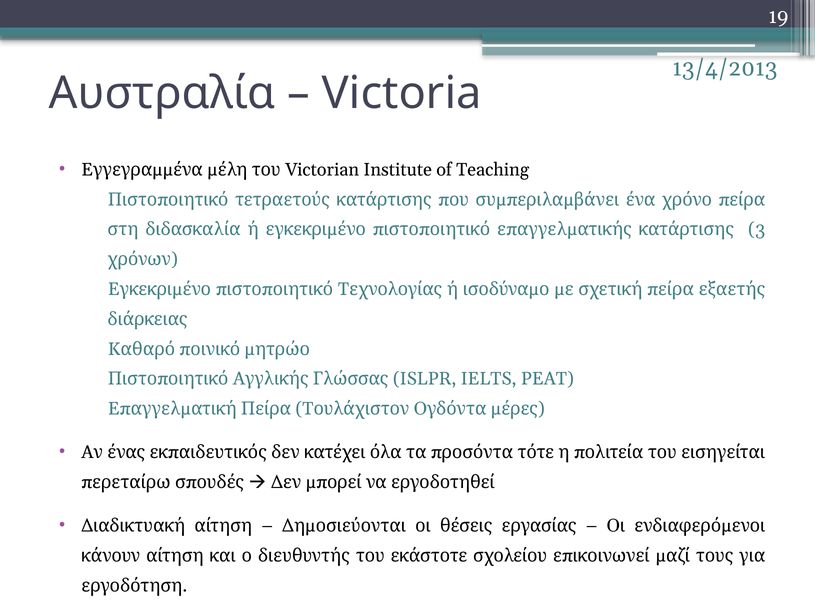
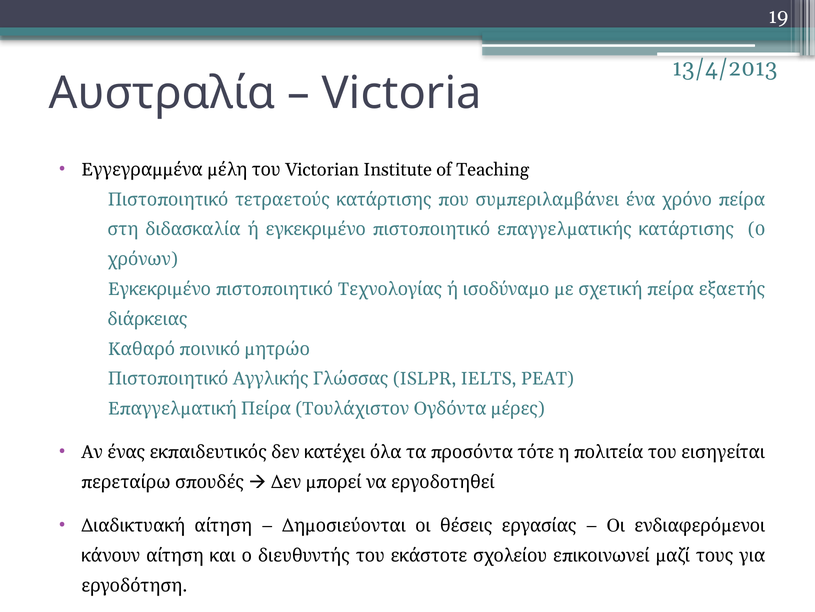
3: 3 -> 0
